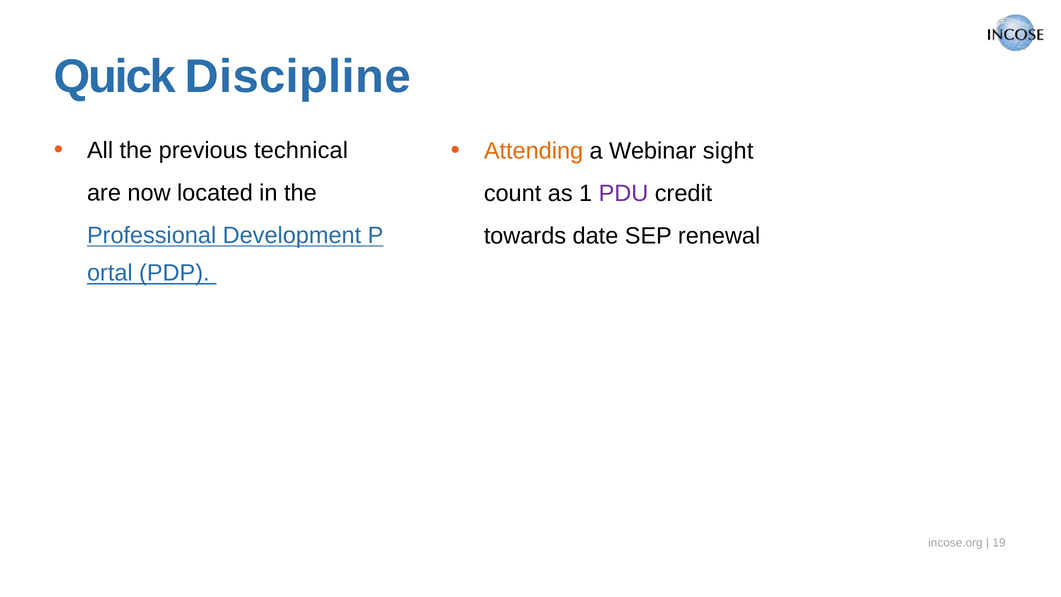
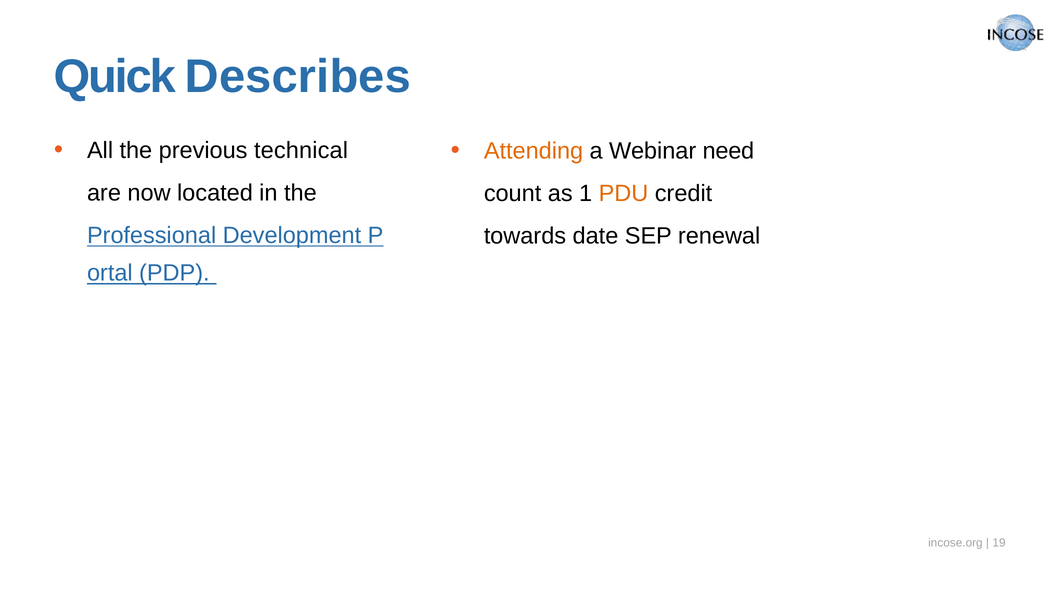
Discipline: Discipline -> Describes
sight: sight -> need
PDU colour: purple -> orange
